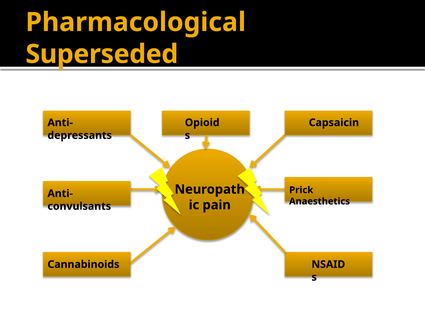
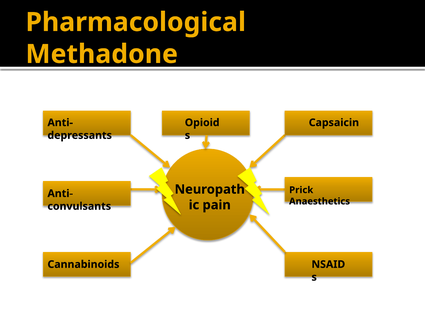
Superseded: Superseded -> Methadone
